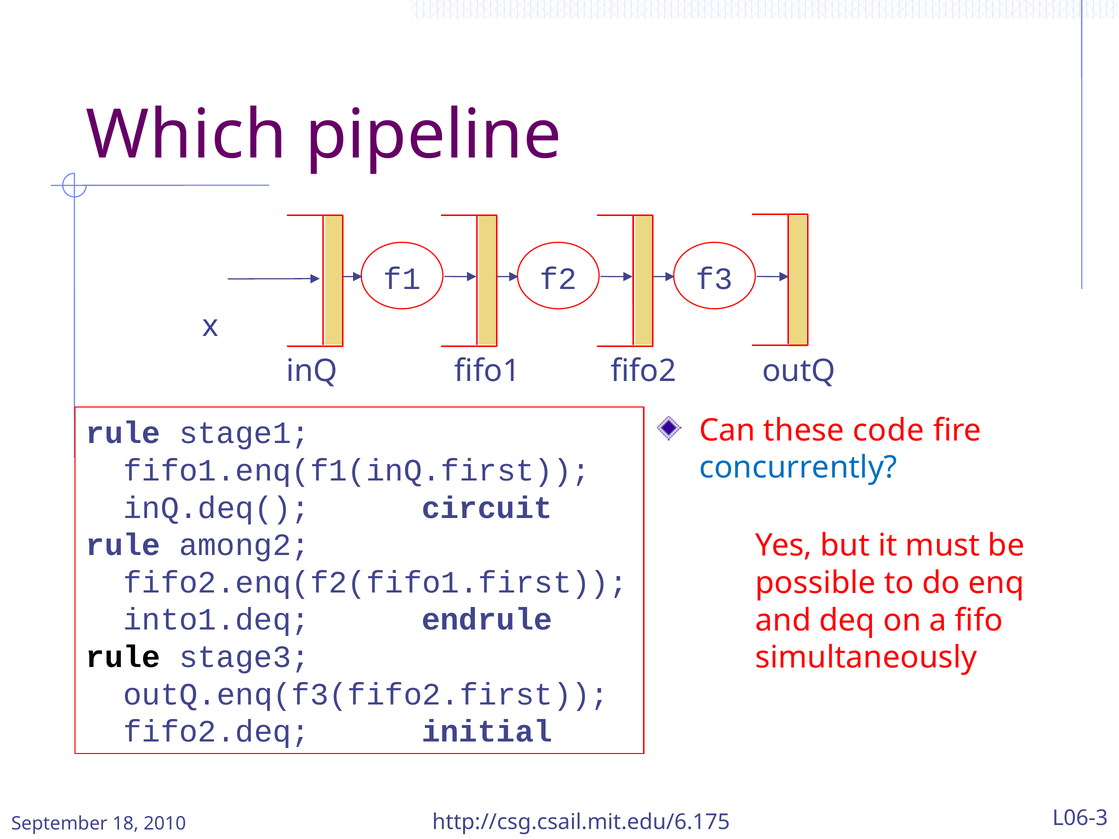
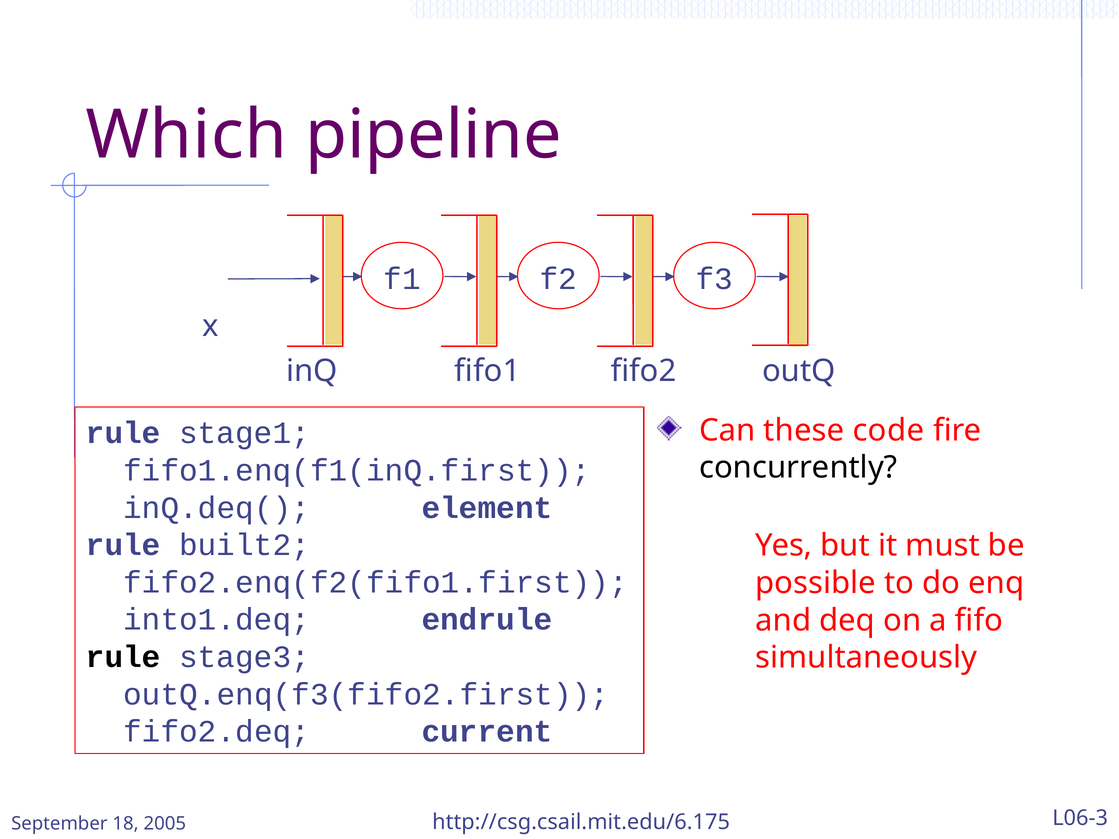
concurrently colour: blue -> black
circuit: circuit -> element
among2: among2 -> built2
initial: initial -> current
2010: 2010 -> 2005
